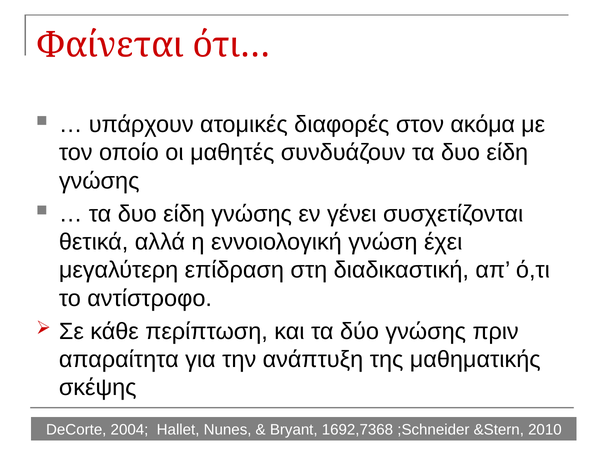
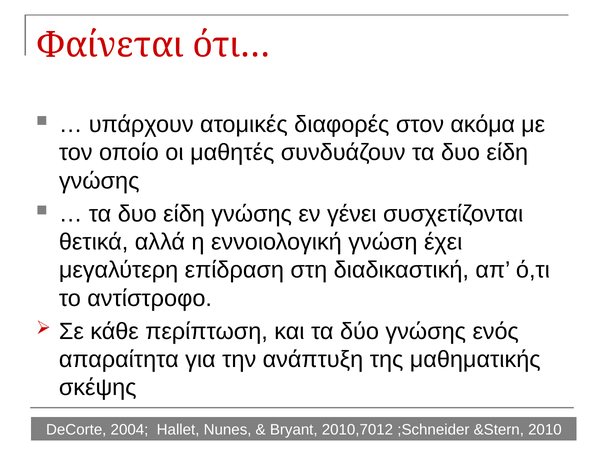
πριν: πριν -> ενός
1692,7368: 1692,7368 -> 2010,7012
